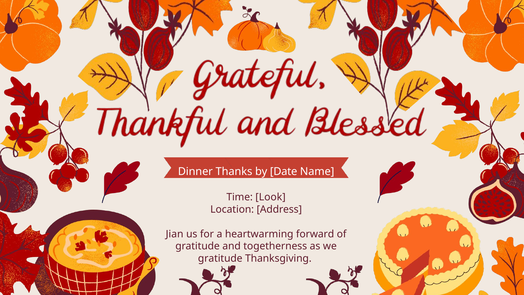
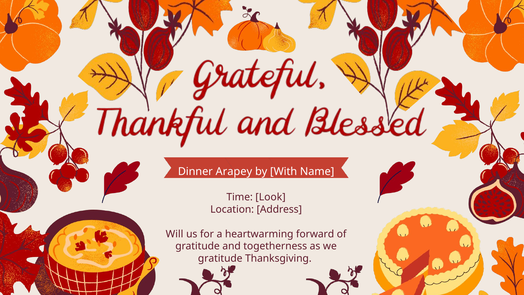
Thanks: Thanks -> Arapey
Date: Date -> With
Jian: Jian -> Will
